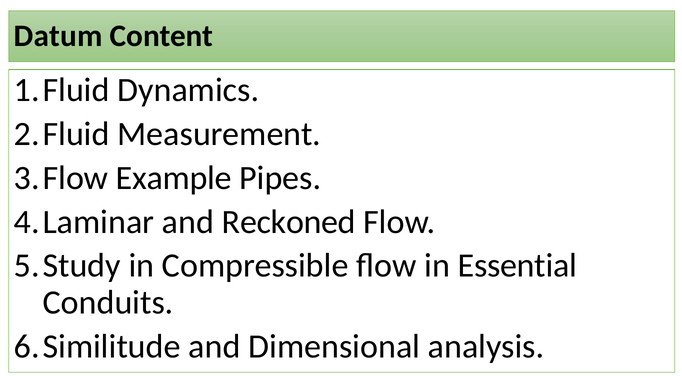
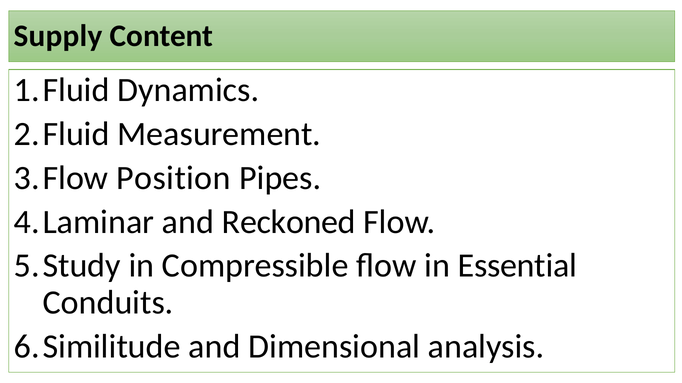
Datum: Datum -> Supply
Example: Example -> Position
